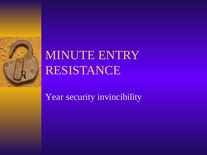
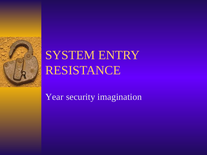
MINUTE: MINUTE -> SYSTEM
invincibility: invincibility -> imagination
